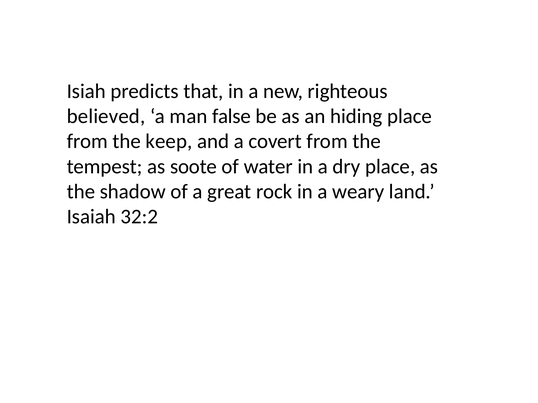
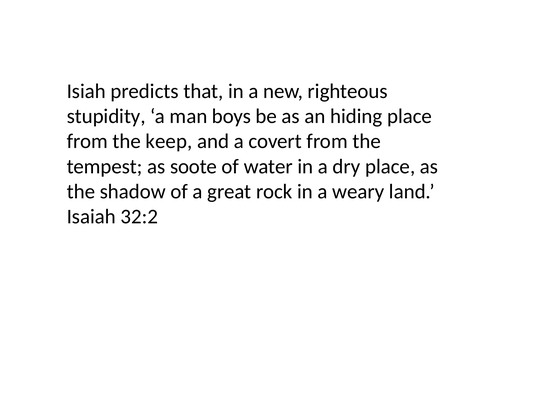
believed: believed -> stupidity
false: false -> boys
